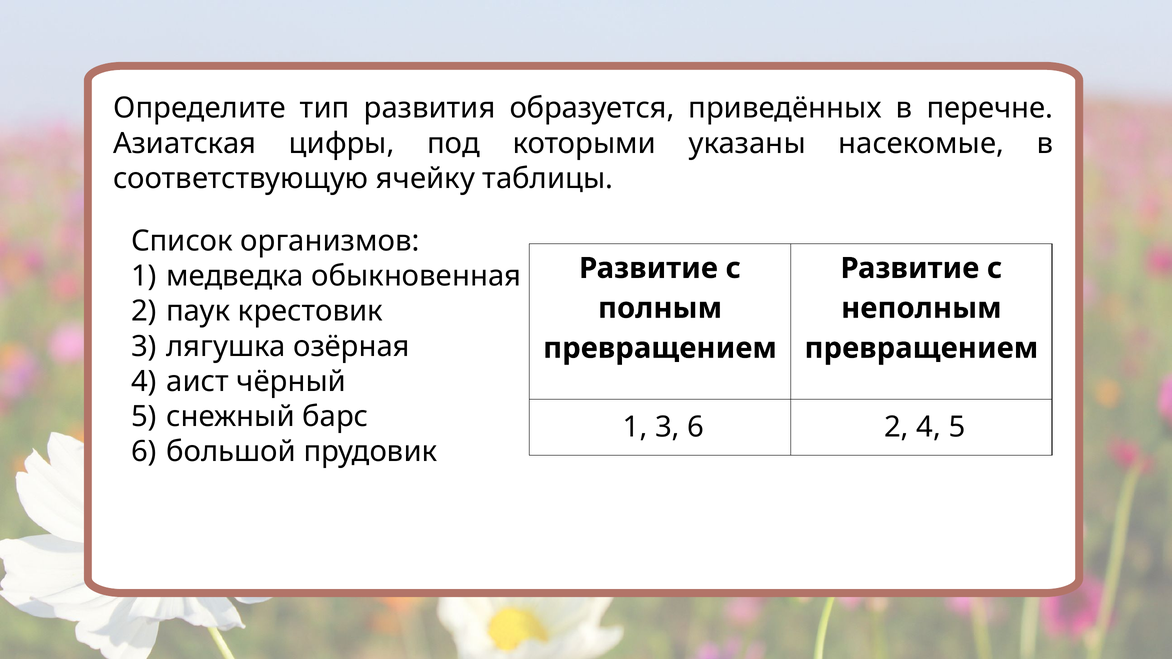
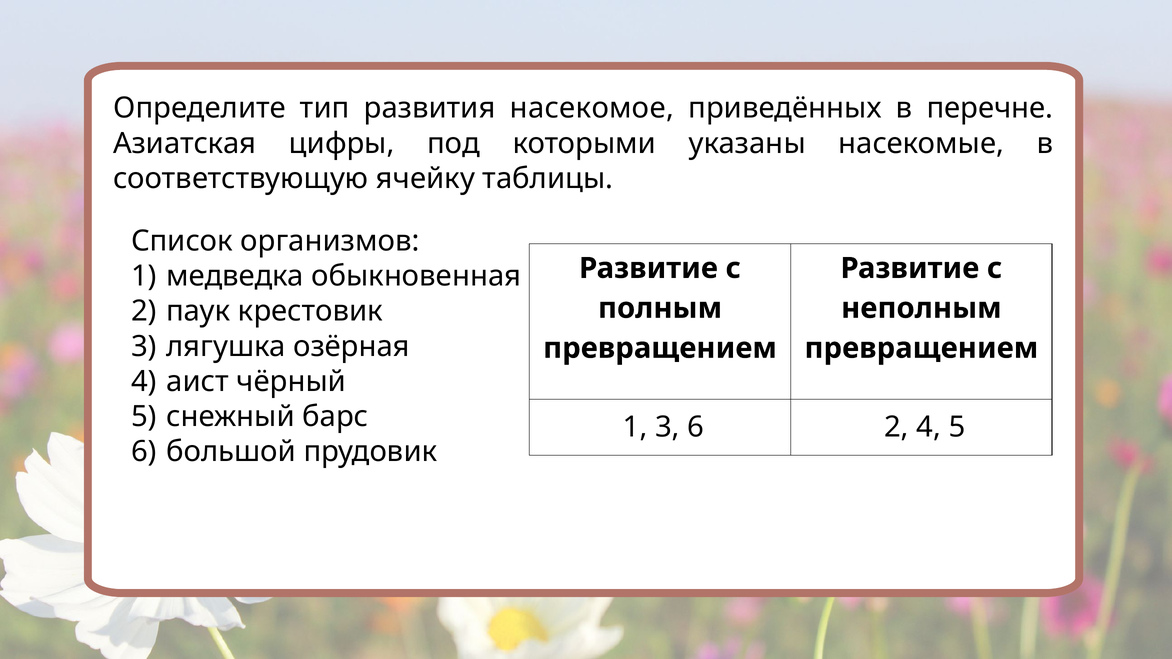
образуется: образуется -> насекомое
